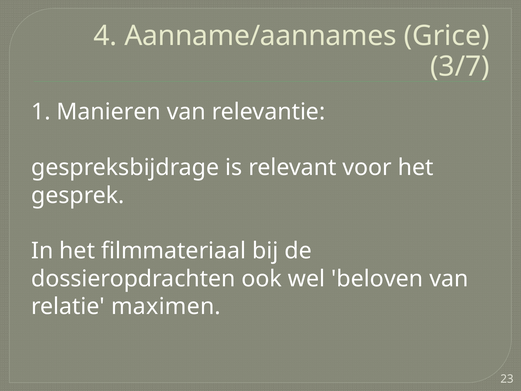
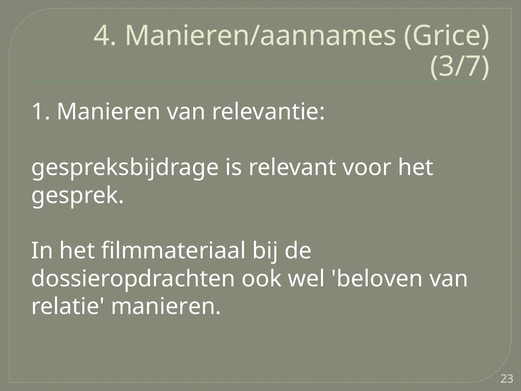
Aanname/aannames: Aanname/aannames -> Manieren/aannames
relatie maximen: maximen -> manieren
